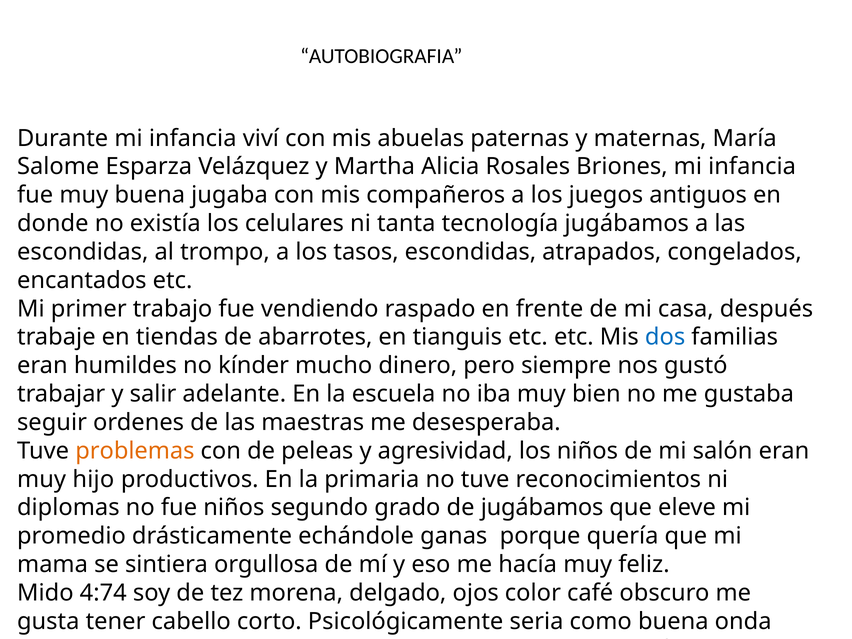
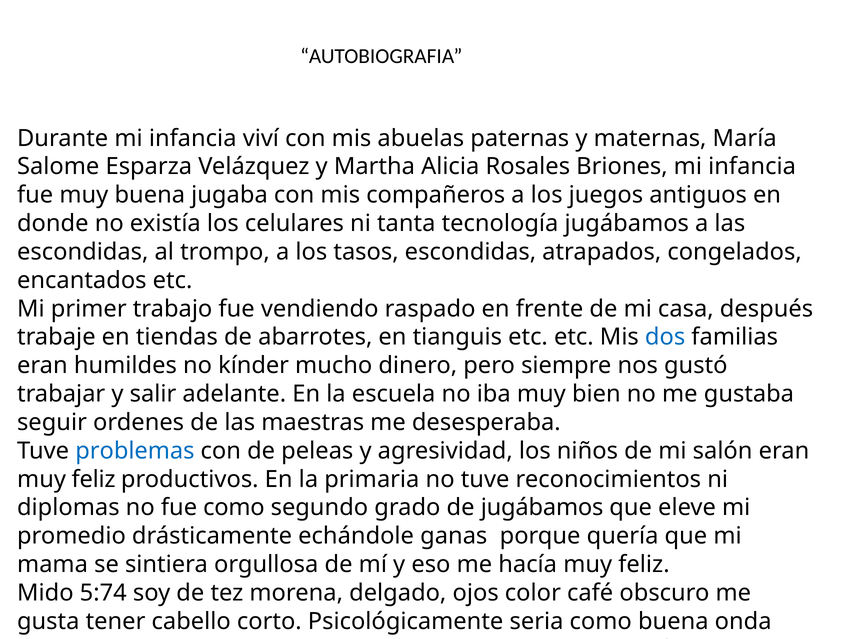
problemas colour: orange -> blue
hijo at (93, 479): hijo -> feliz
fue niños: niños -> como
4:74: 4:74 -> 5:74
